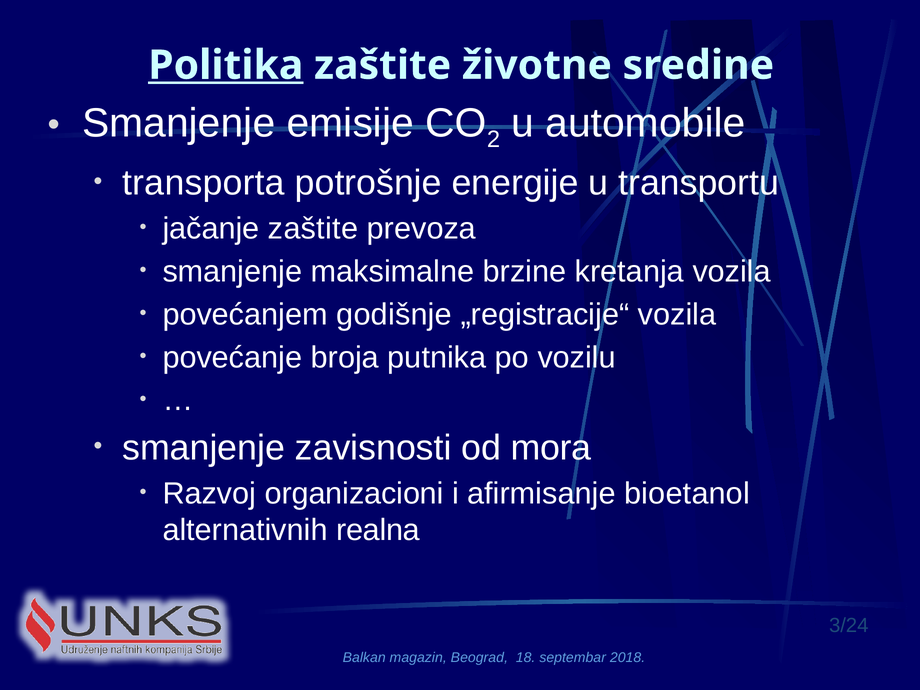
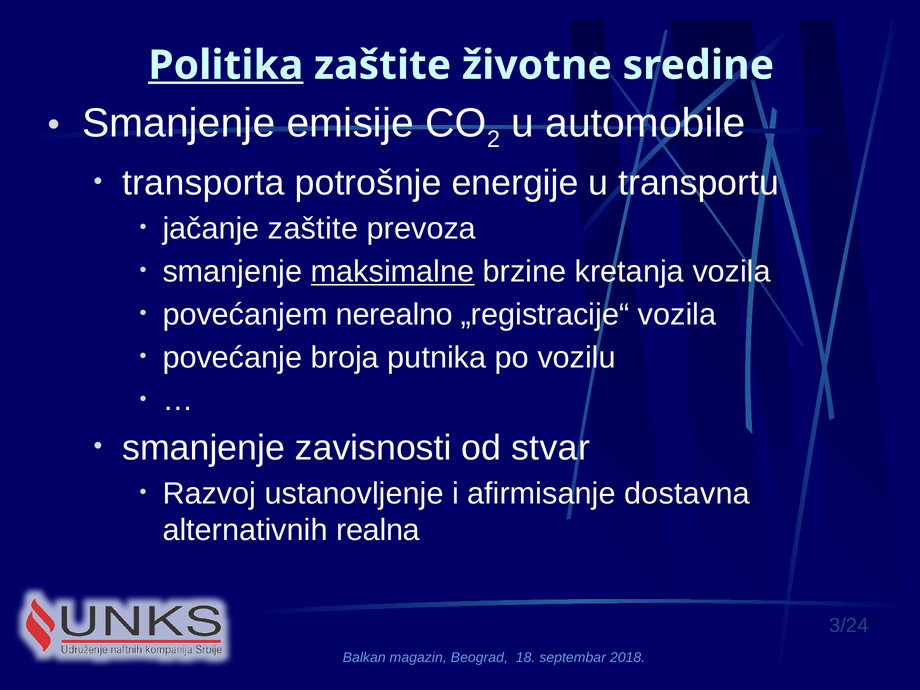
maksimalne underline: none -> present
godišnje: godišnje -> nerealno
mora: mora -> stvar
organizacioni: organizacioni -> ustanovljenje
bioetanol: bioetanol -> dostavna
